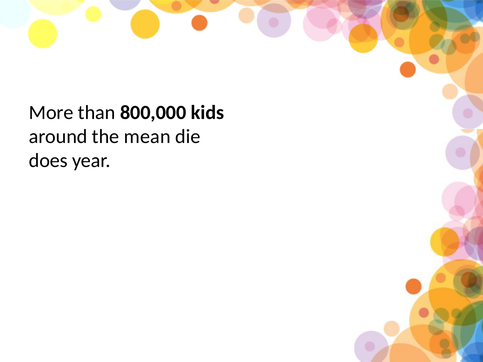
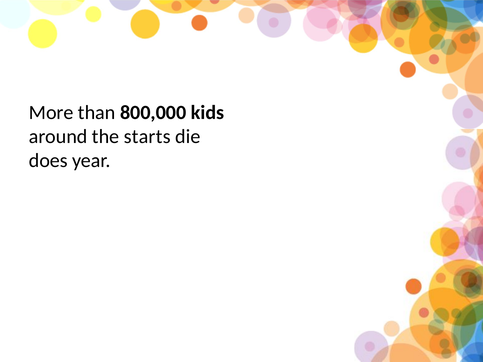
mean: mean -> starts
